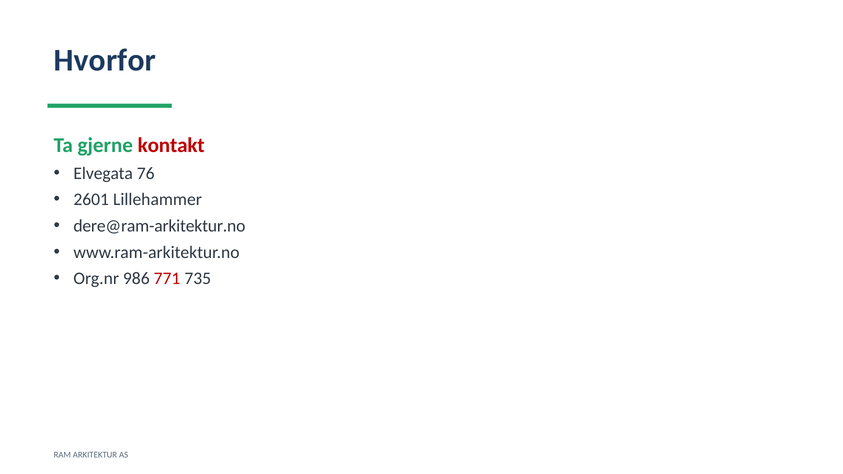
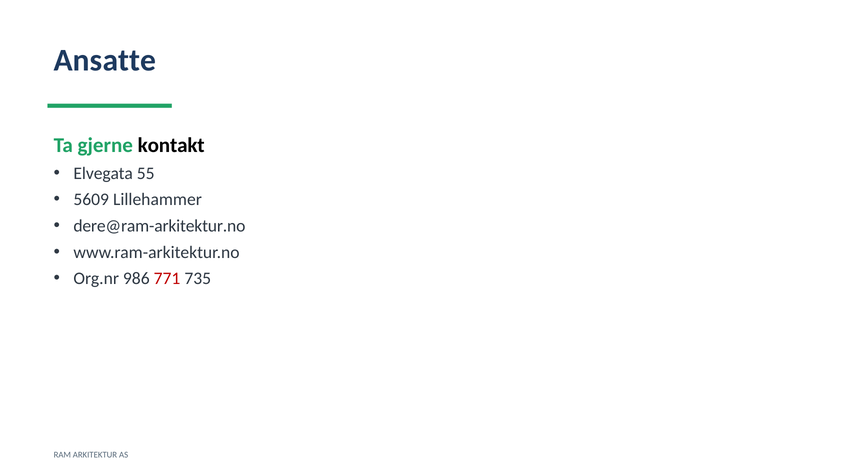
Hvorfor: Hvorfor -> Ansatte
kontakt colour: red -> black
76: 76 -> 55
2601: 2601 -> 5609
